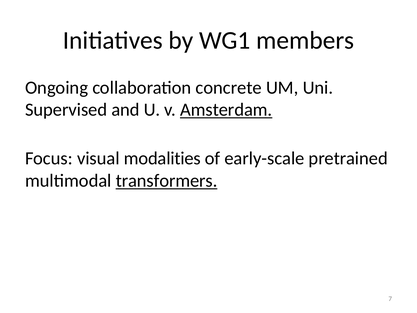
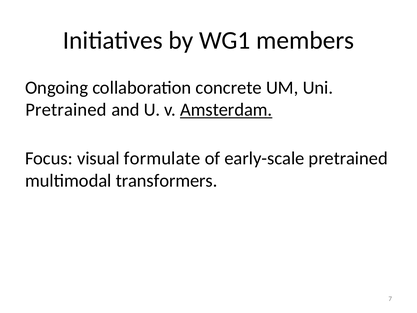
Supervised at (66, 110): Supervised -> Pretrained
modalities: modalities -> formulate
transformers underline: present -> none
